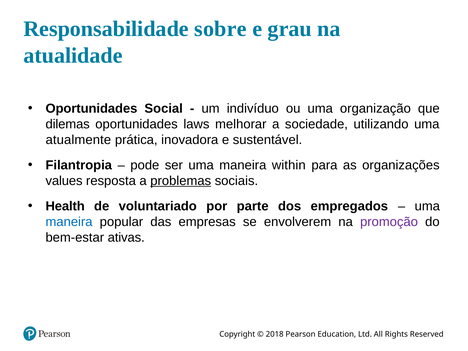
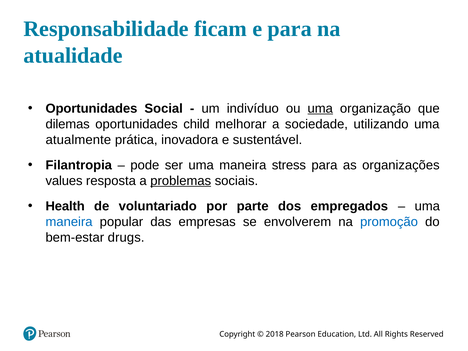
sobre: sobre -> ficam
e grau: grau -> para
uma at (320, 109) underline: none -> present
laws: laws -> child
within: within -> stress
promoção colour: purple -> blue
ativas: ativas -> drugs
